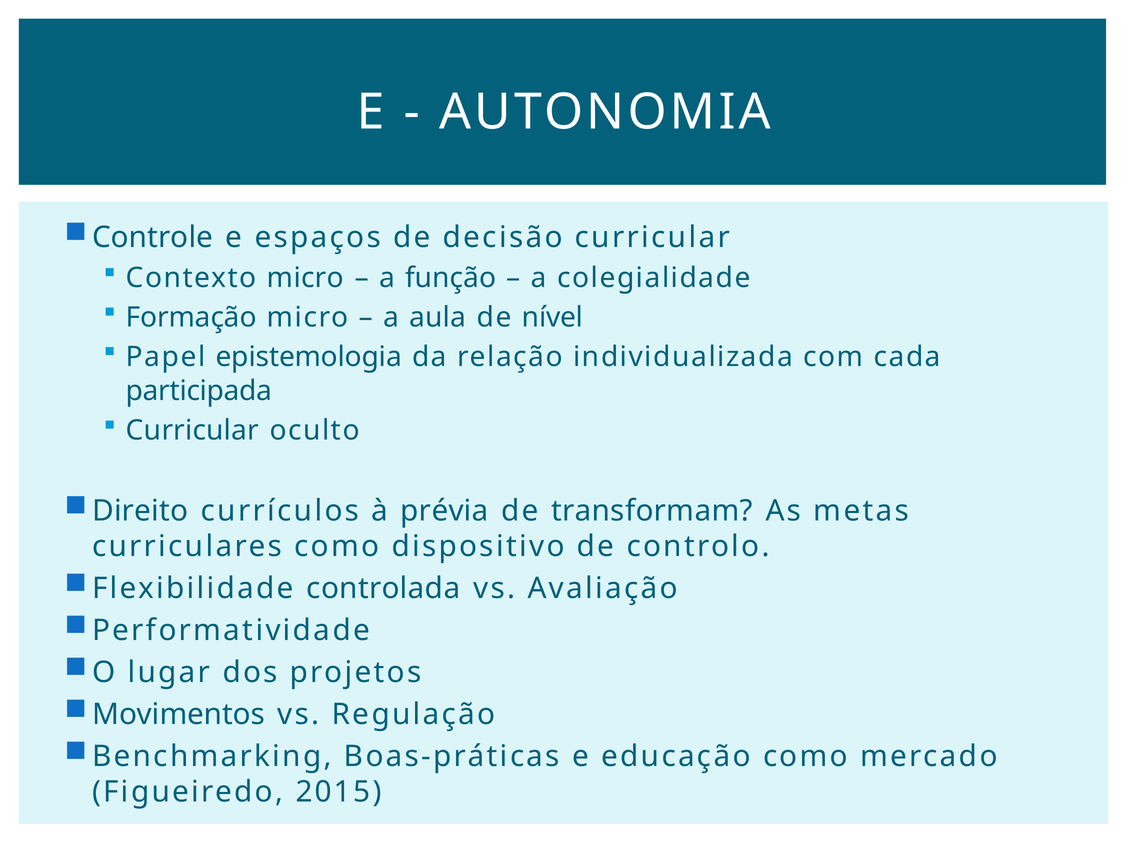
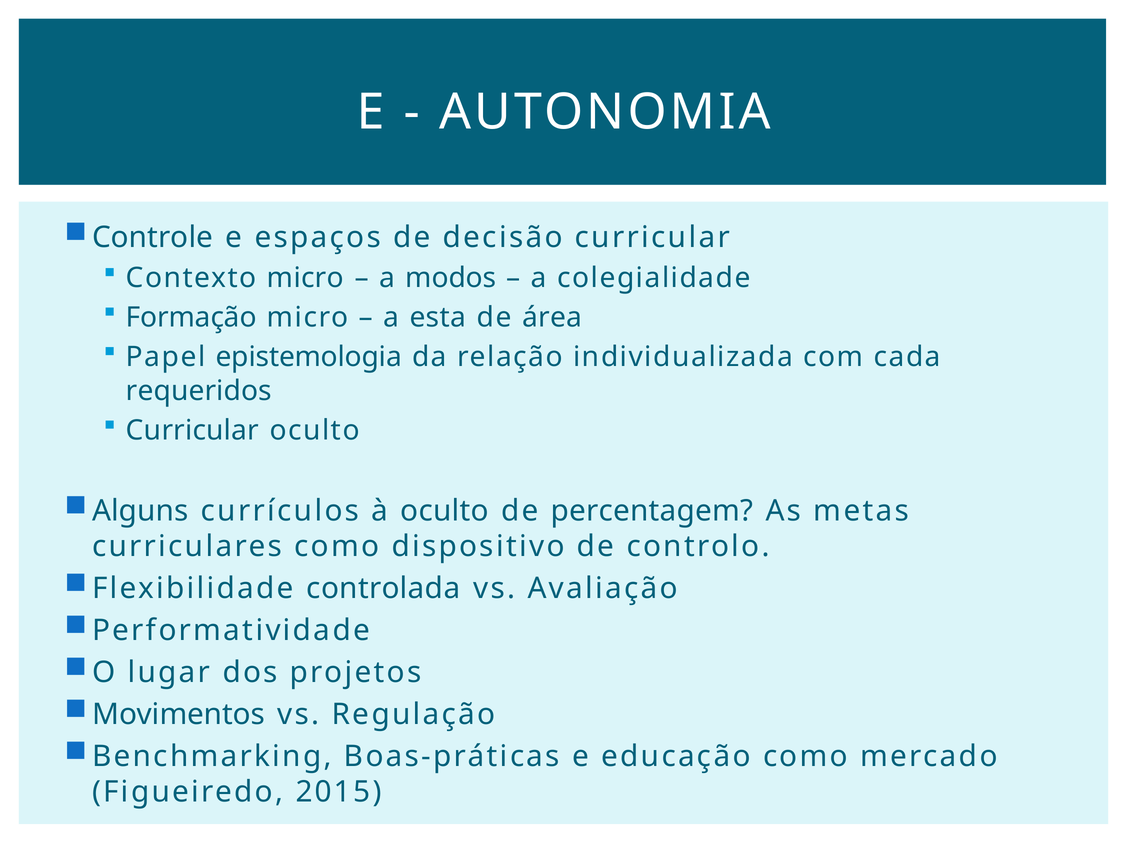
função: função -> modos
aula: aula -> esta
nível: nível -> área
participada: participada -> requeridos
Direito: Direito -> Alguns
à prévia: prévia -> oculto
transformam: transformam -> percentagem
